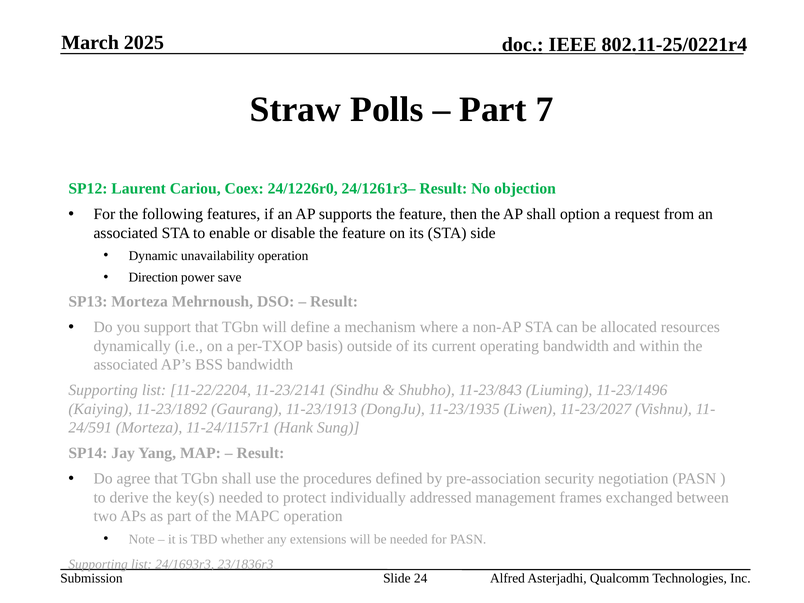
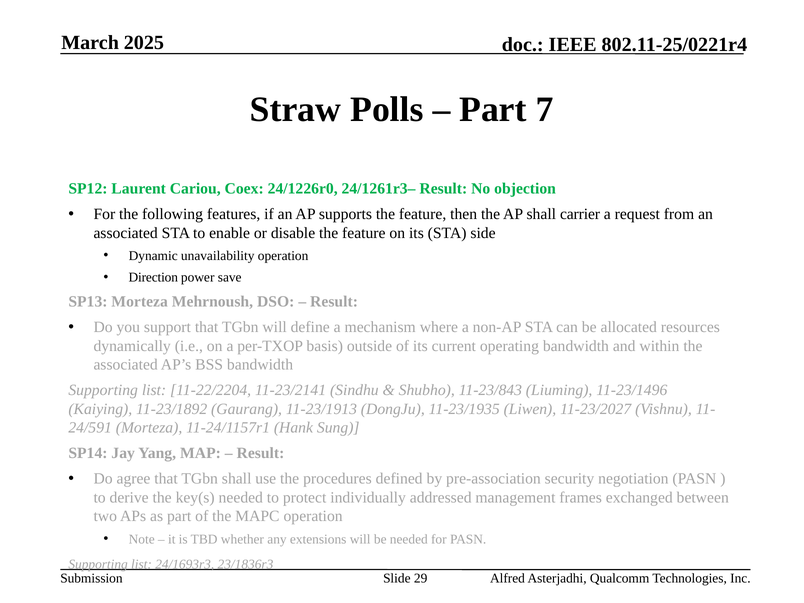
option: option -> carrier
24: 24 -> 29
